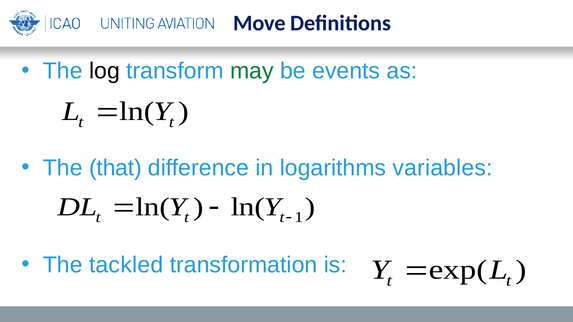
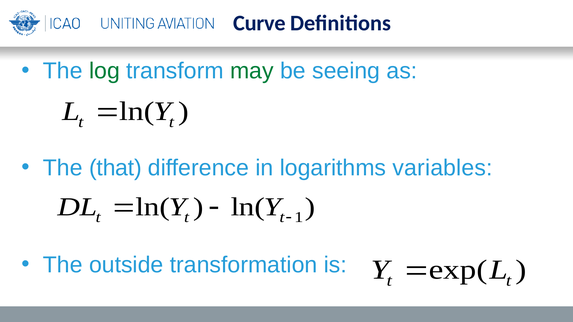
Move: Move -> Curve
log colour: black -> green
events: events -> seeing
tackled: tackled -> outside
